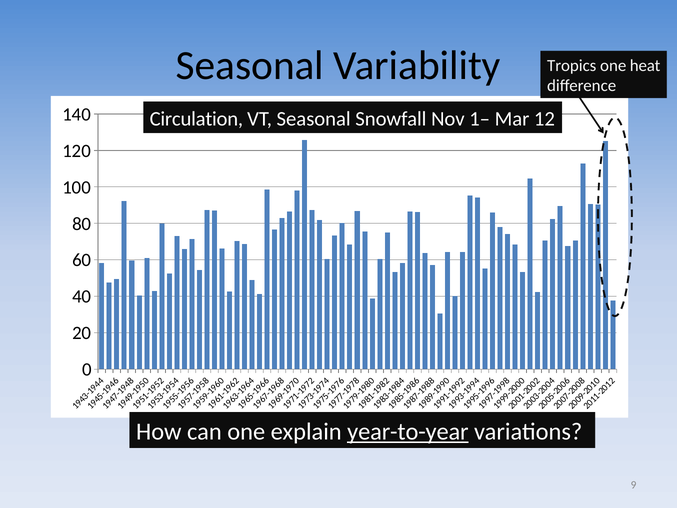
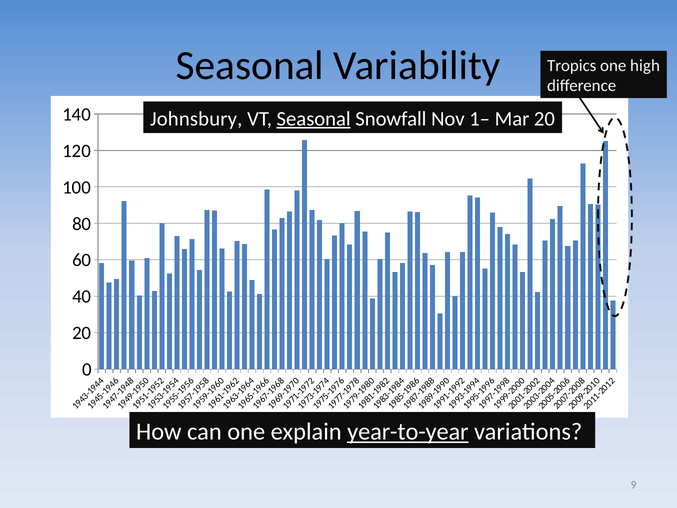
heat: heat -> high
Circulation: Circulation -> Johnsbury
Seasonal at (314, 119) underline: none -> present
Mar 12: 12 -> 20
